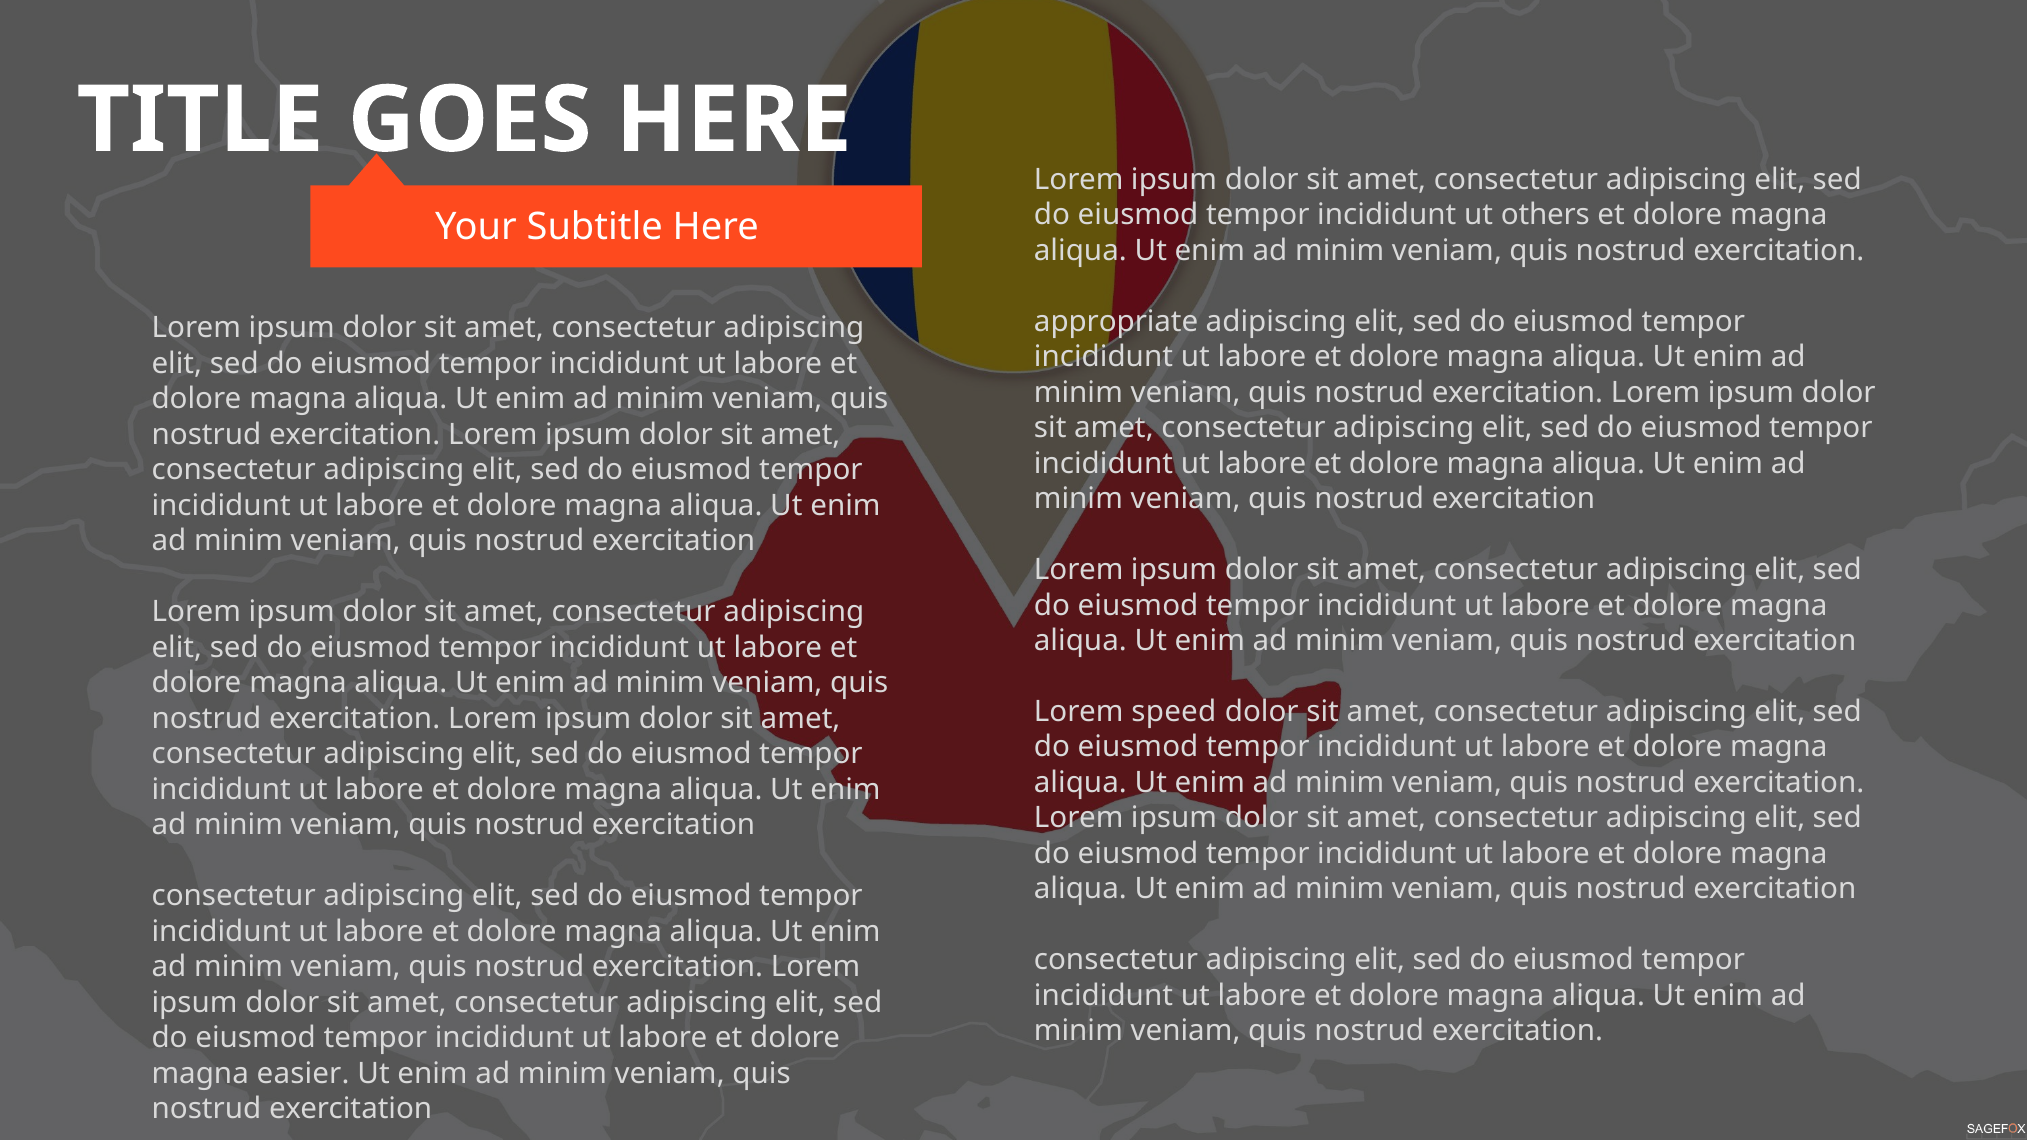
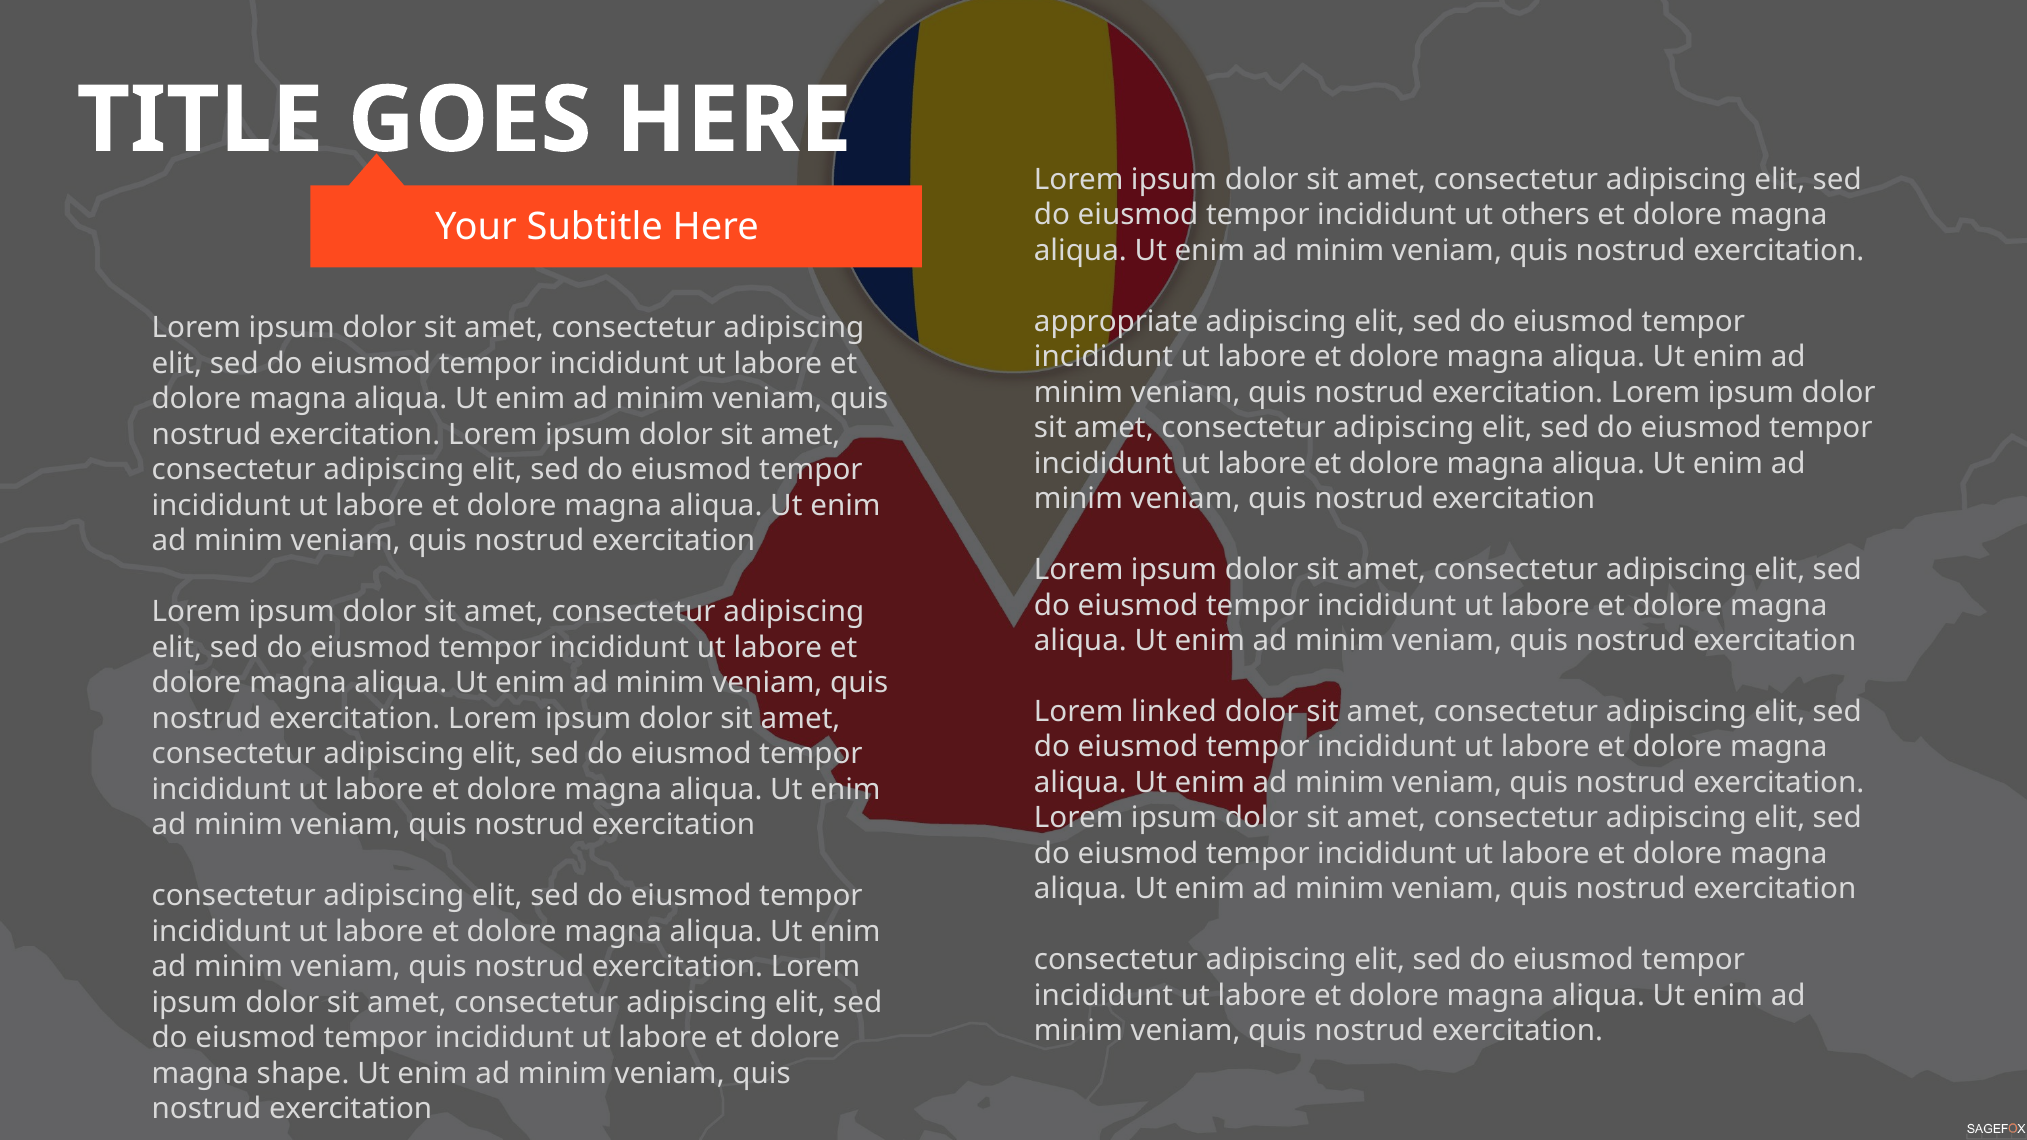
speed: speed -> linked
easier: easier -> shape
